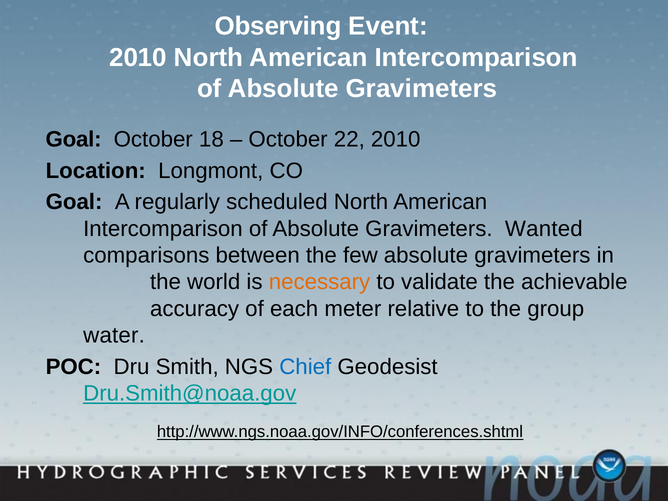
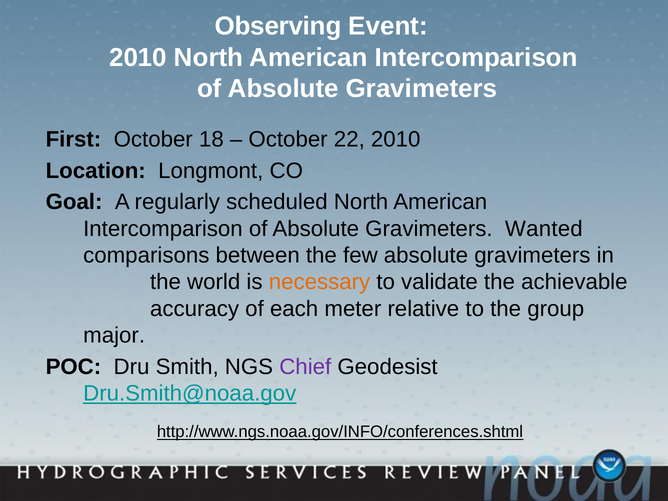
Goal at (74, 140): Goal -> First
water: water -> major
Chief colour: blue -> purple
